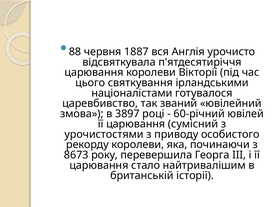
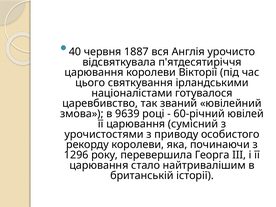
88: 88 -> 40
3897: 3897 -> 9639
8673: 8673 -> 1296
